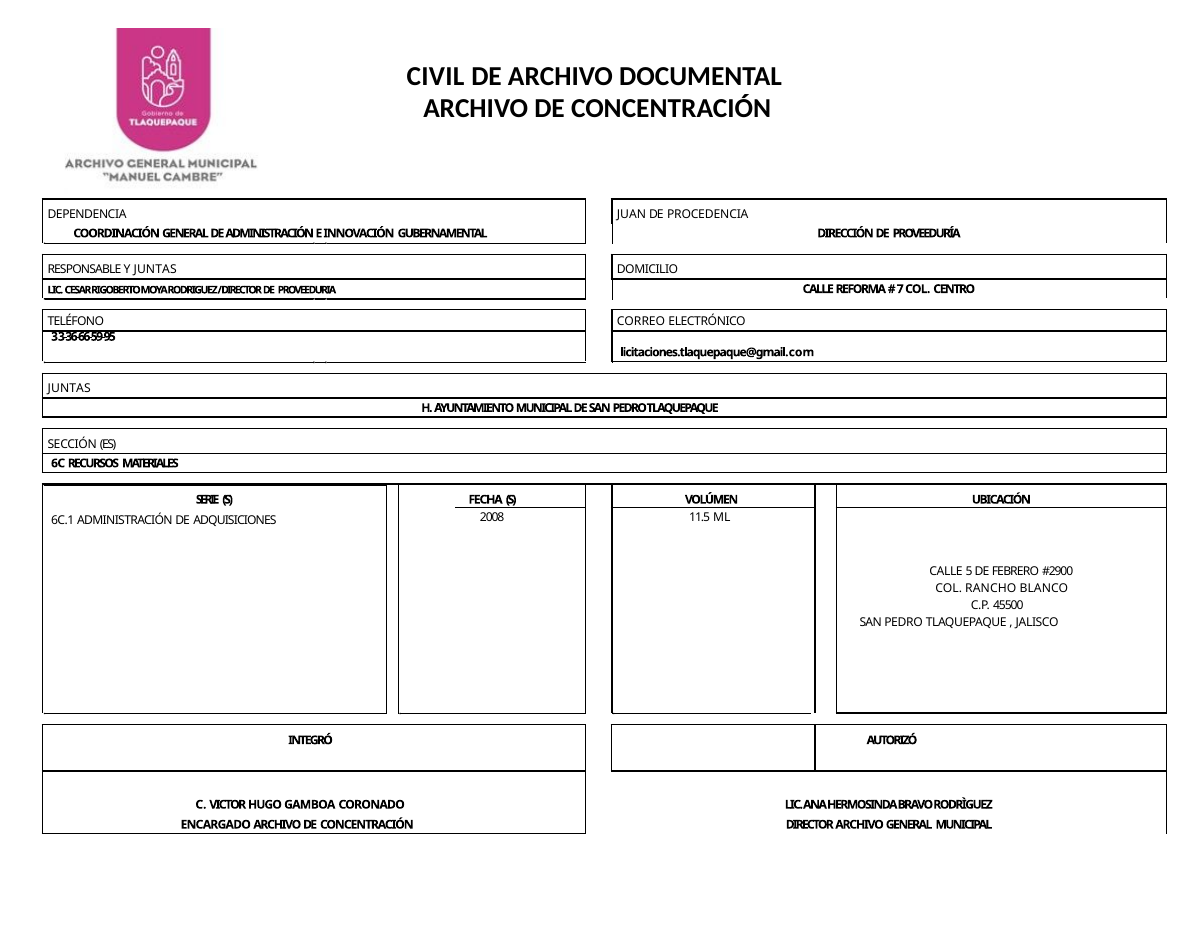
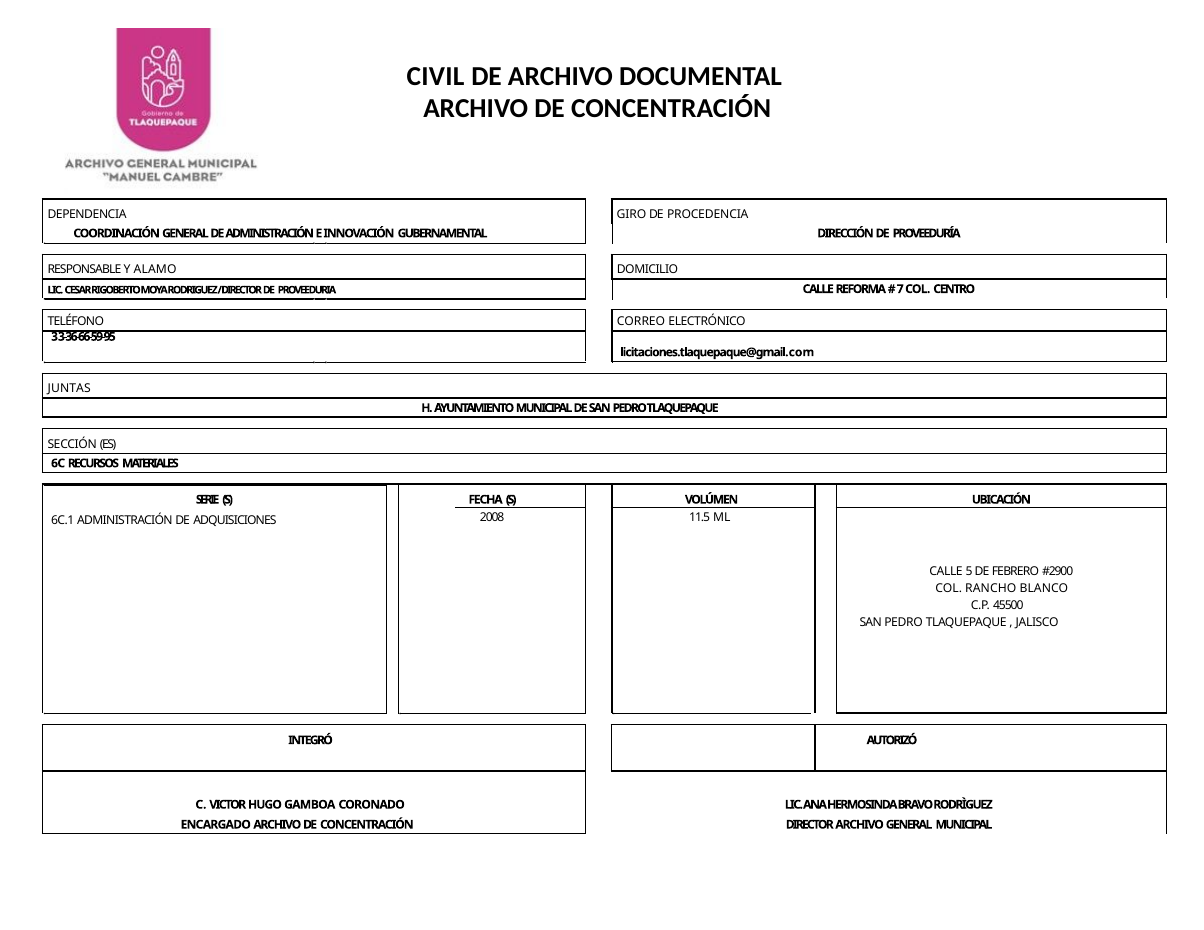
JUAN: JUAN -> GIRO
Y JUNTAS: JUNTAS -> ALAMO
